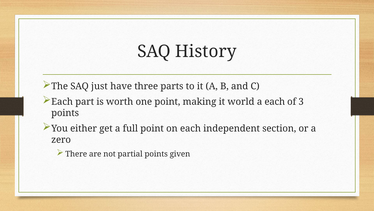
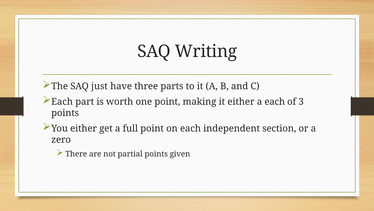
History: History -> Writing
it world: world -> either
